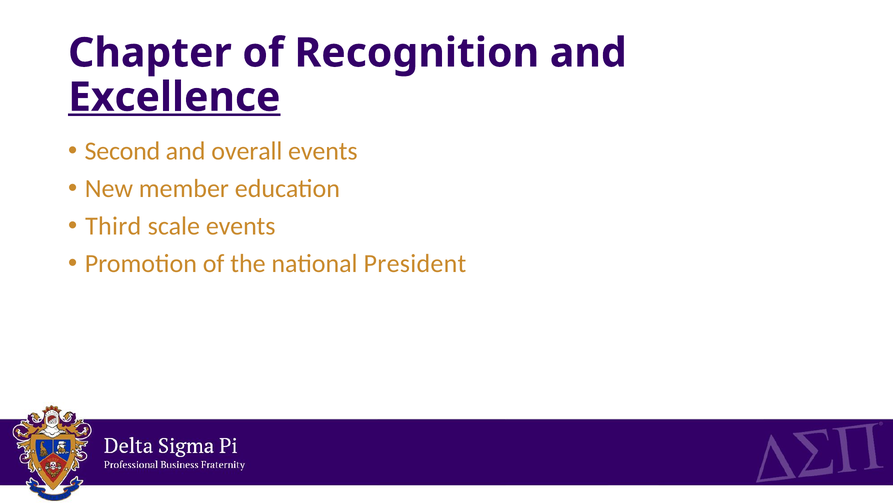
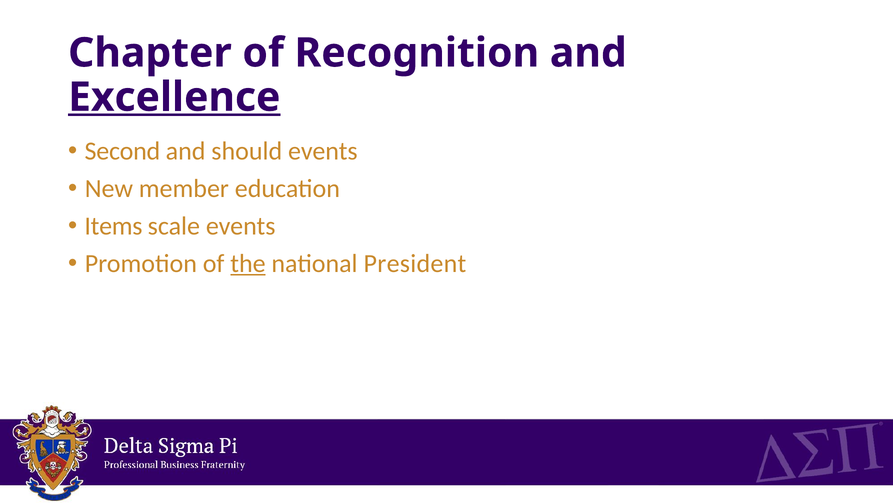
overall: overall -> should
Third: Third -> Items
the underline: none -> present
